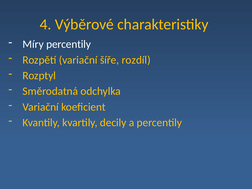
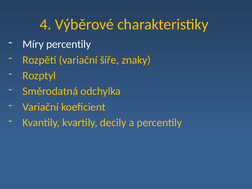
rozdíl: rozdíl -> znaky
